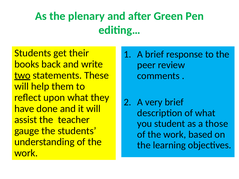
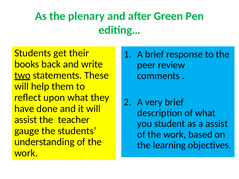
a those: those -> assist
